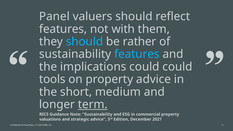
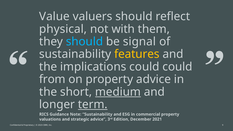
Panel: Panel -> Value
features at (63, 29): features -> physical
rather: rather -> signal
features at (137, 54) colour: light blue -> yellow
tools: tools -> from
medium underline: none -> present
